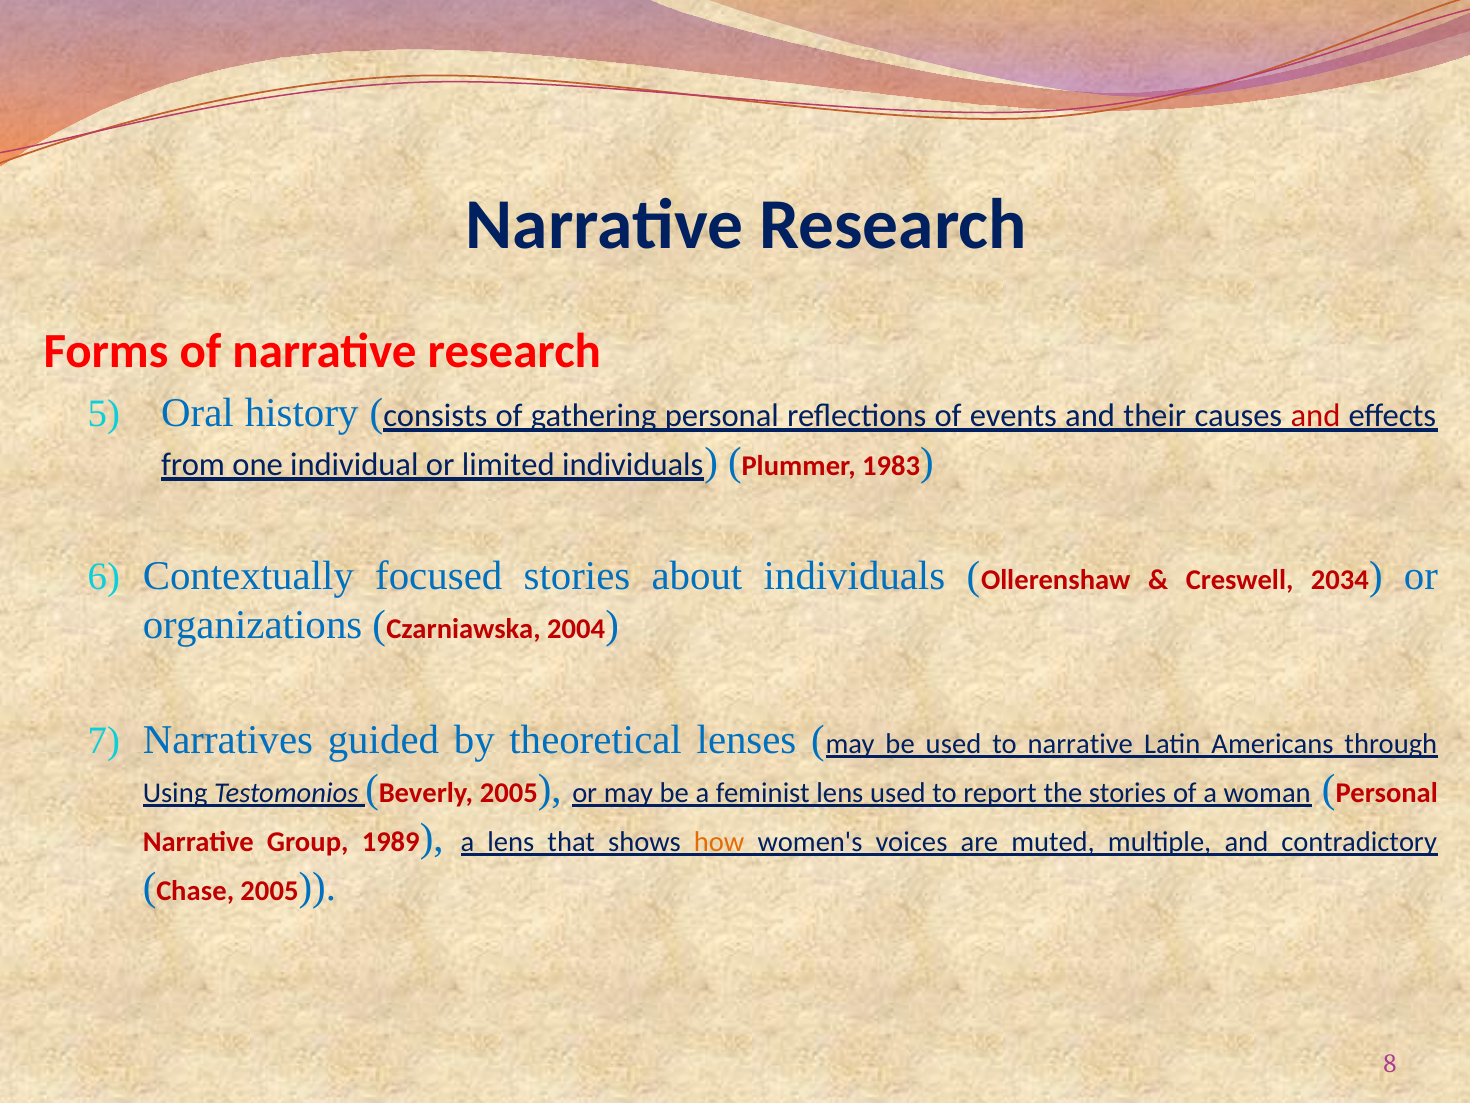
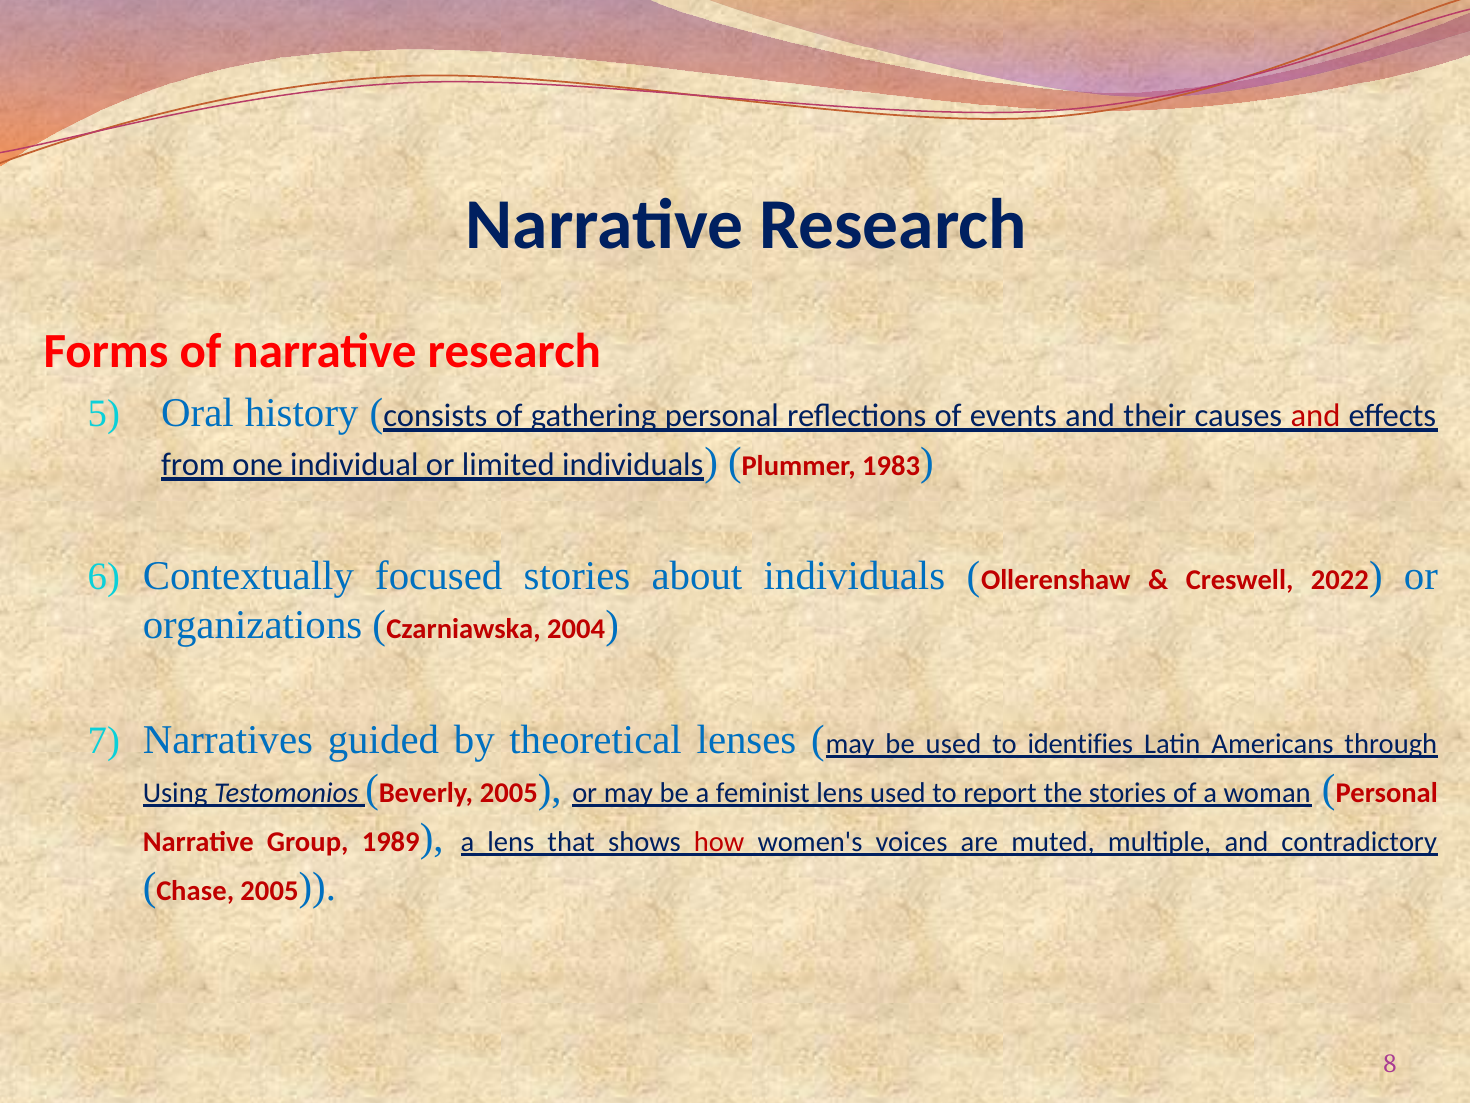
2034: 2034 -> 2022
to narrative: narrative -> identifies
how colour: orange -> red
